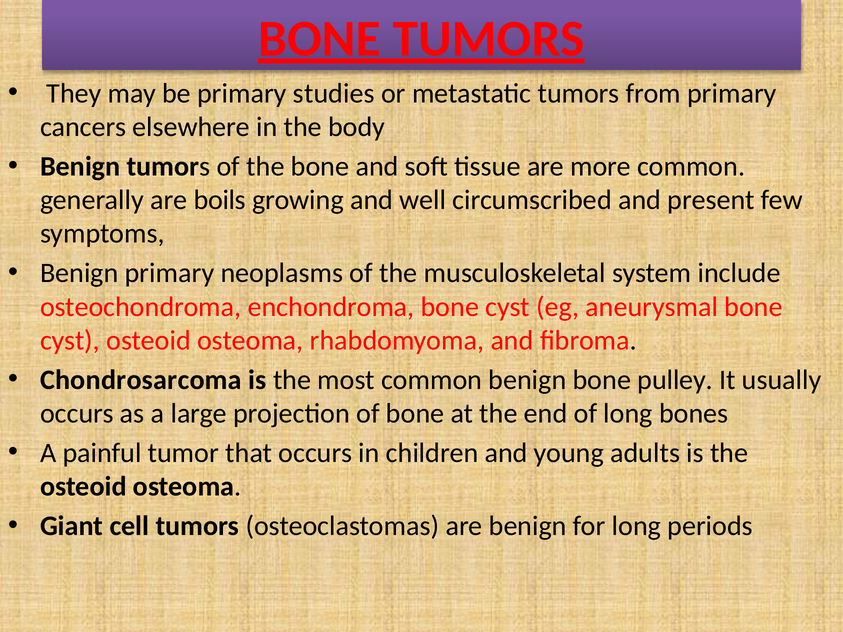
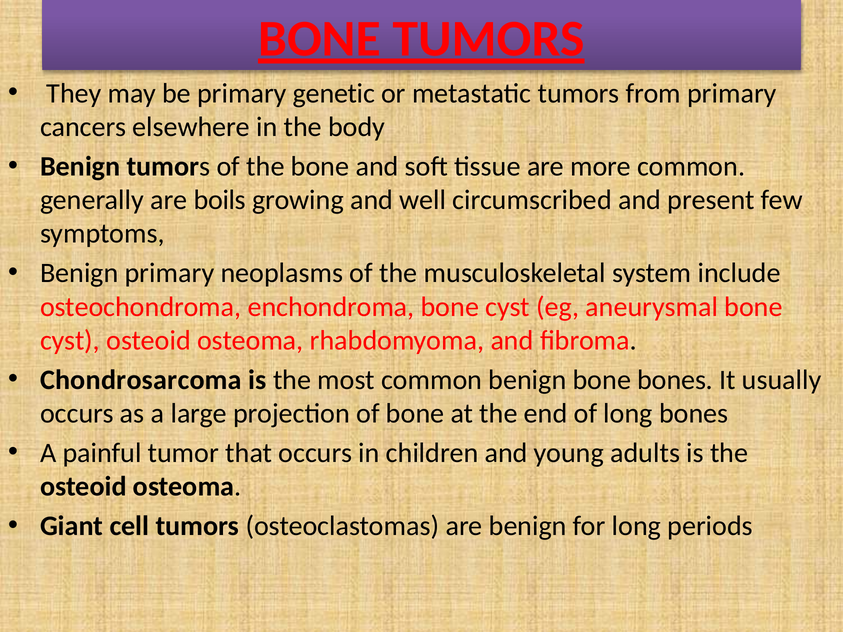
studies: studies -> genetic
bone pulley: pulley -> bones
